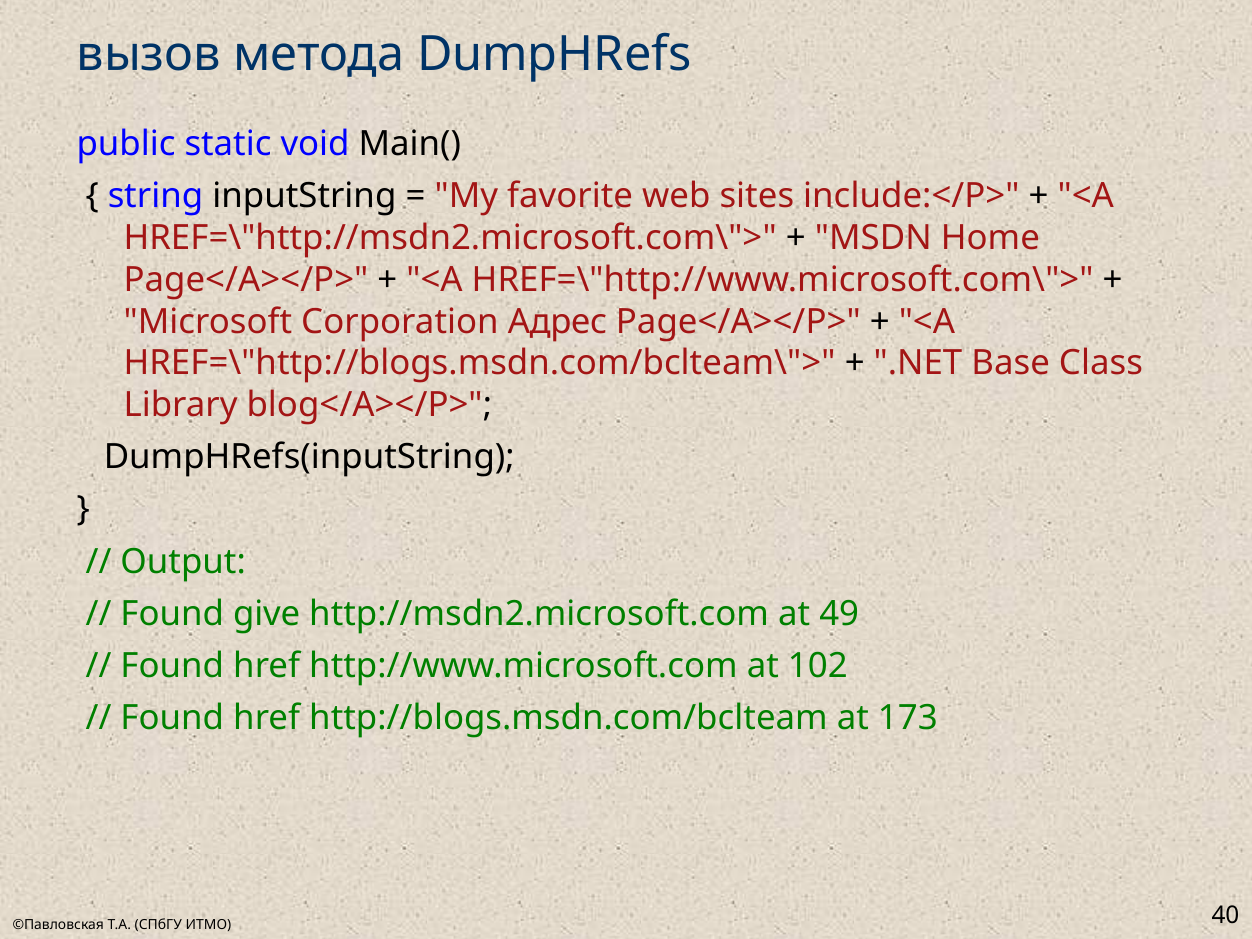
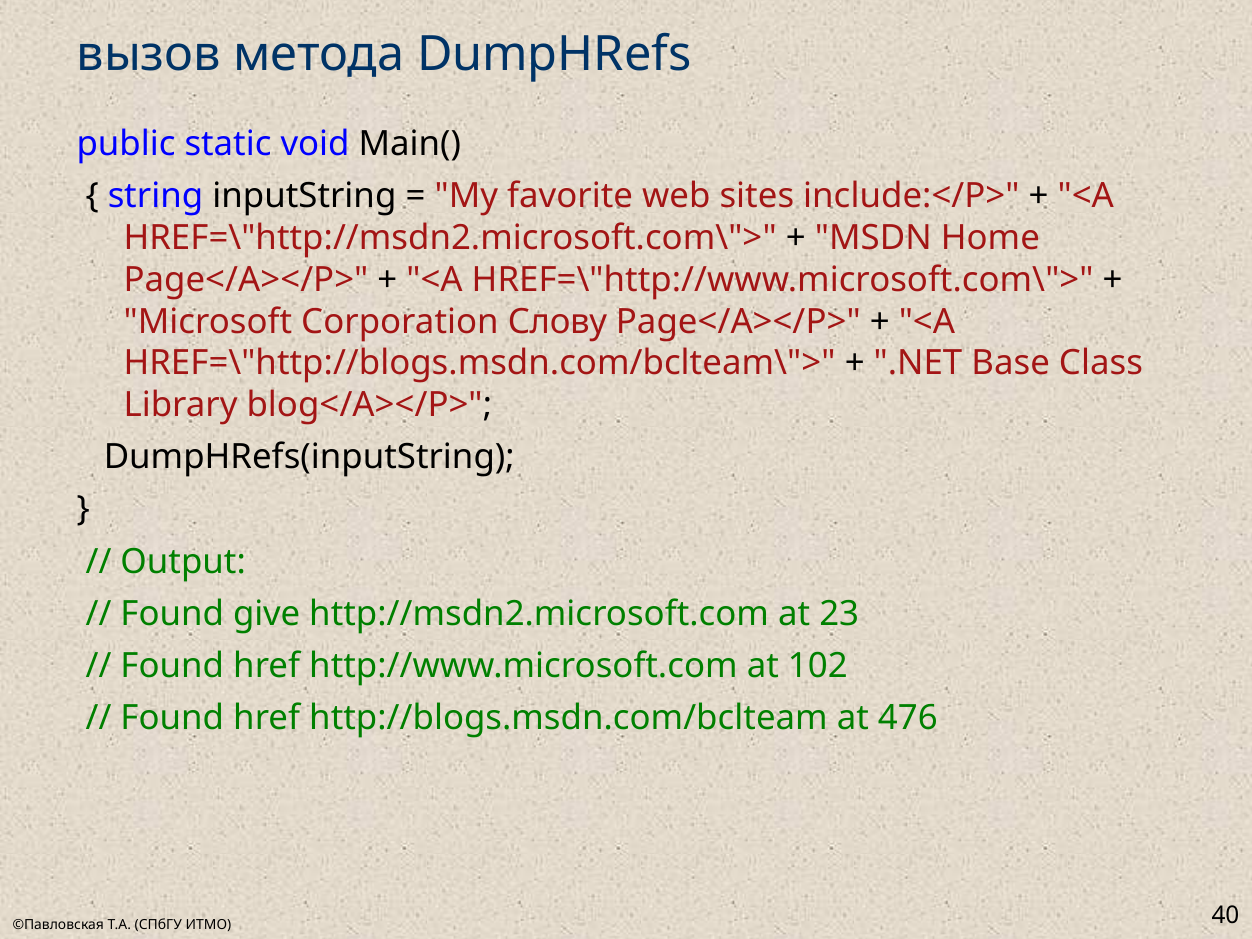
Адрес: Адрес -> Слову
49: 49 -> 23
173: 173 -> 476
